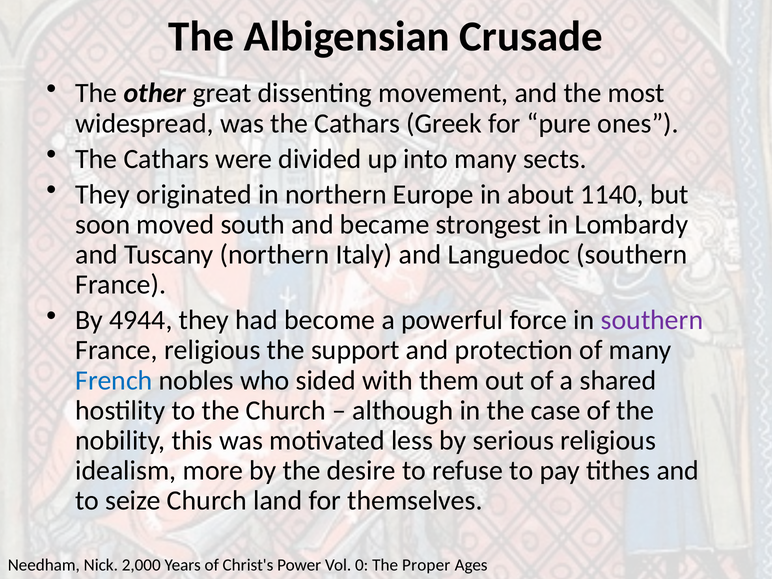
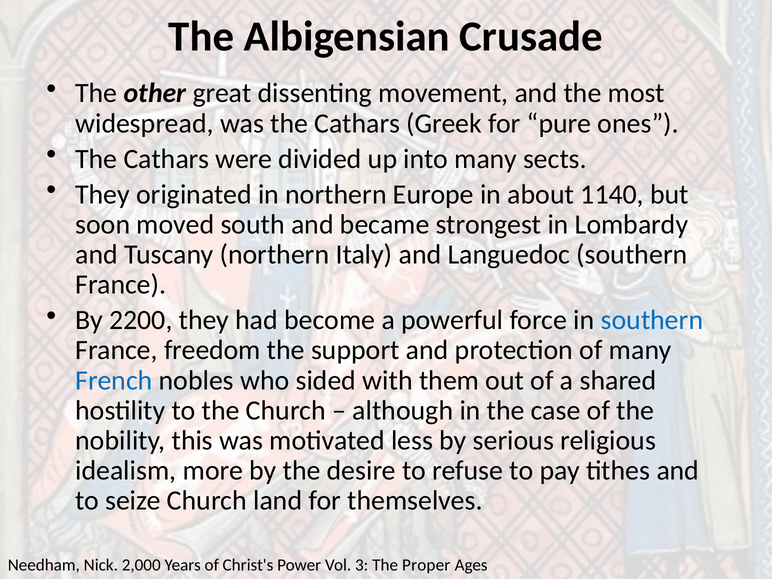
4944: 4944 -> 2200
southern at (652, 320) colour: purple -> blue
France religious: religious -> freedom
0: 0 -> 3
